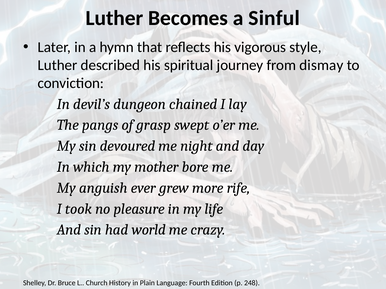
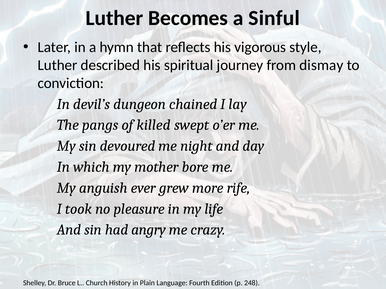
grasp: grasp -> killed
world: world -> angry
